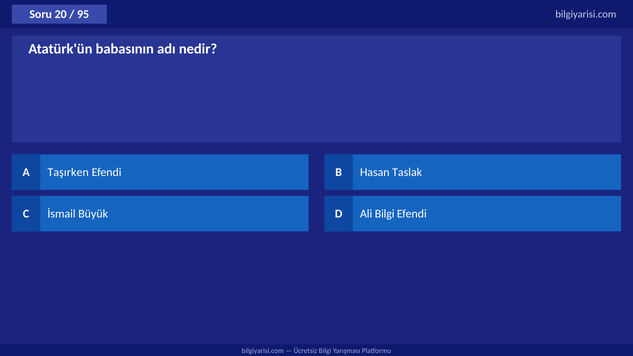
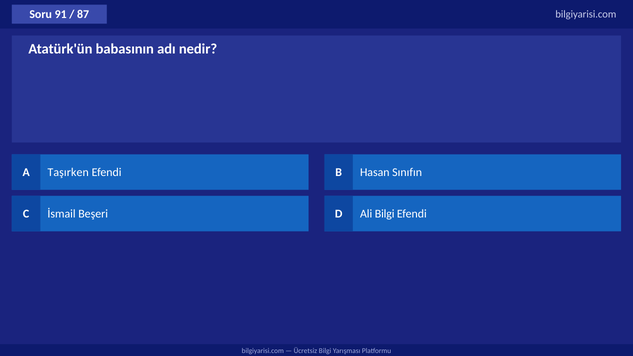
20: 20 -> 91
95: 95 -> 87
Taslak: Taslak -> Sınıfın
Büyük: Büyük -> Beşeri
